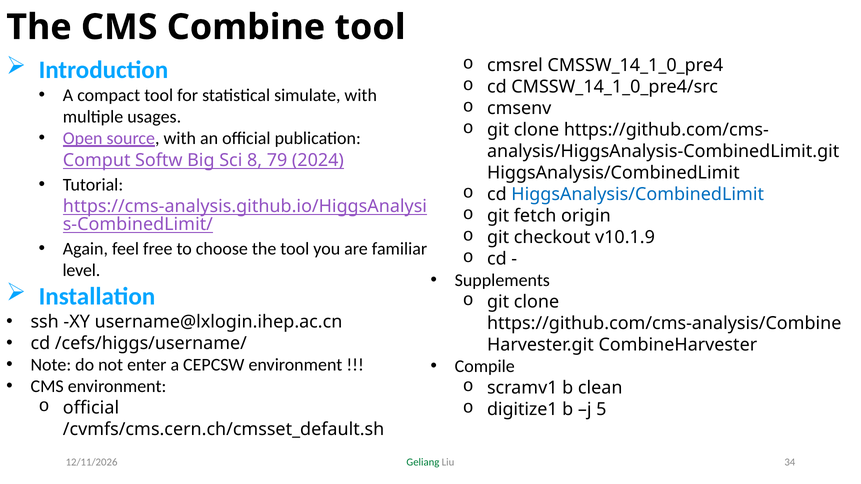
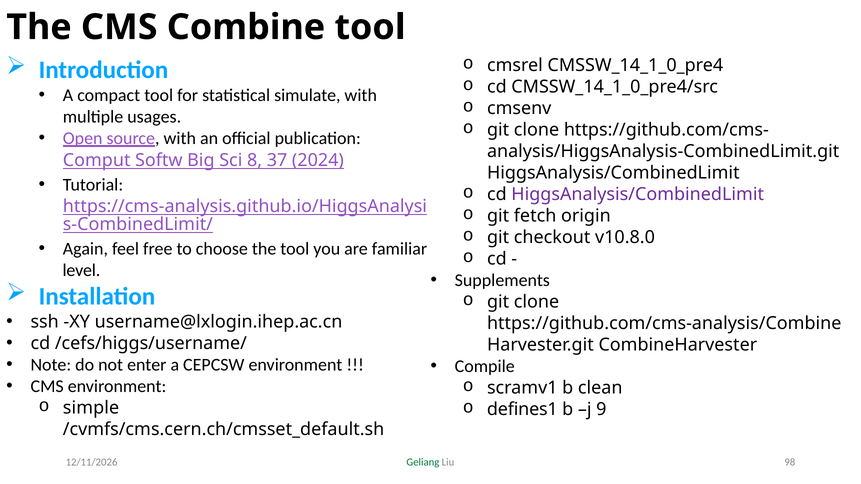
79: 79 -> 37
HiggsAnalysis/CombinedLimit at (638, 194) colour: blue -> purple
v10.1.9: v10.1.9 -> v10.8.0
official at (91, 408): official -> simple
digitize1: digitize1 -> defines1
5: 5 -> 9
34: 34 -> 98
